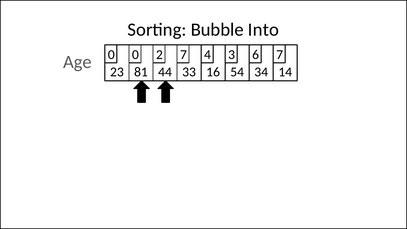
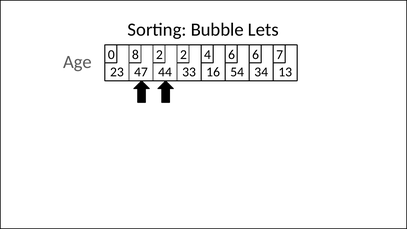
Into: Into -> Lets
0 0: 0 -> 8
2 7: 7 -> 2
4 3: 3 -> 6
81: 81 -> 47
14: 14 -> 13
